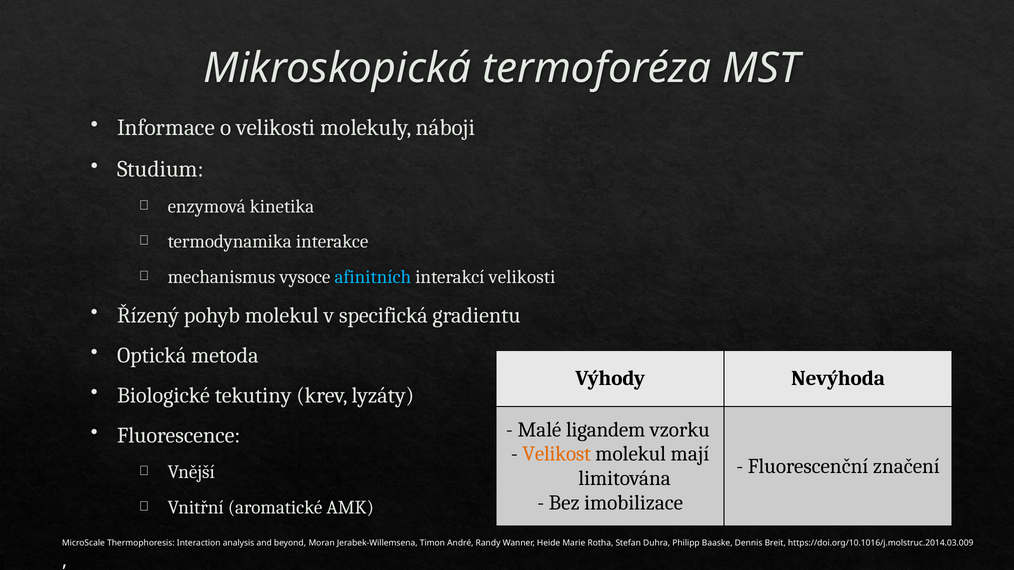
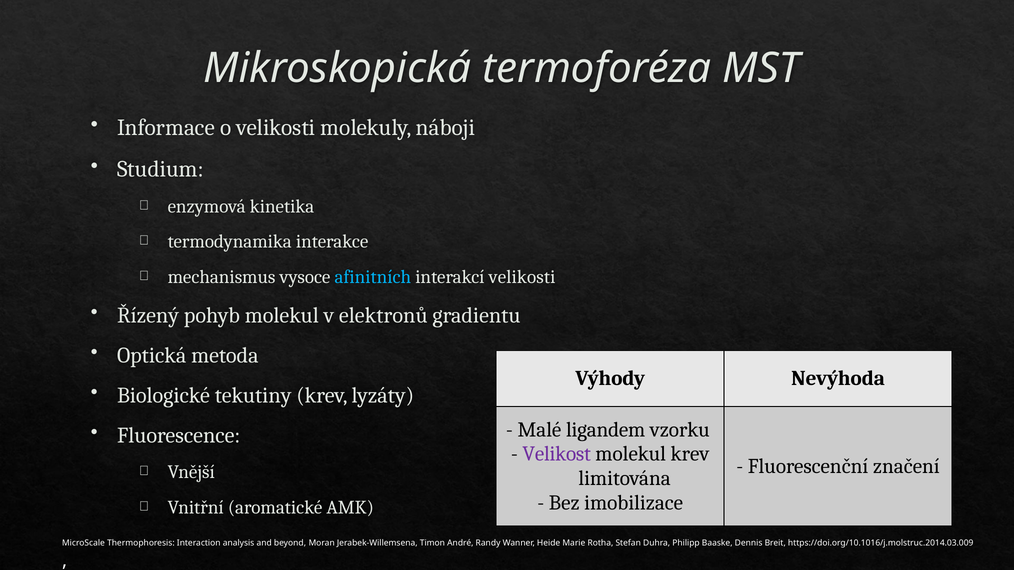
specifická: specifická -> elektronů
Velikost colour: orange -> purple
molekul mají: mají -> krev
